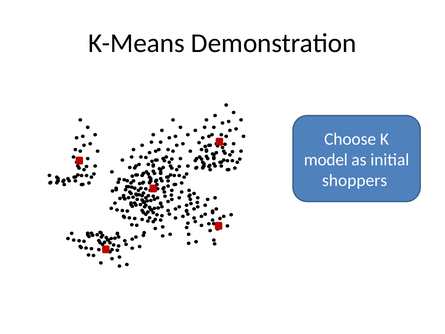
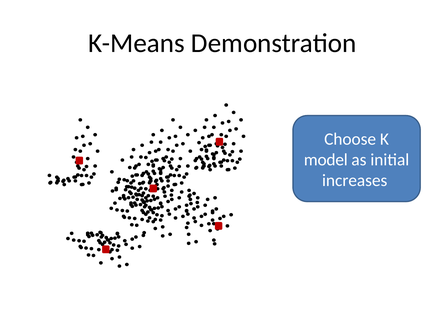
shoppers: shoppers -> increases
